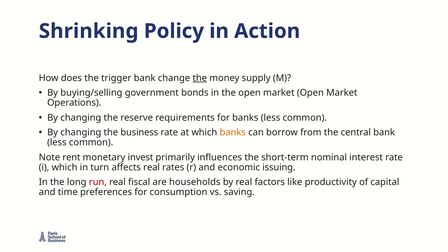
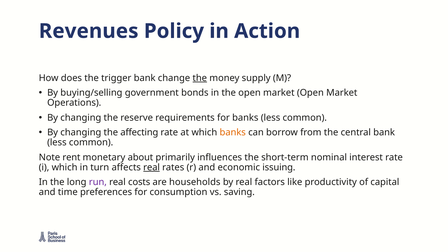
Shrinking: Shrinking -> Revenues
business: business -> affecting
invest: invest -> about
real at (152, 167) underline: none -> present
run colour: red -> purple
fiscal: fiscal -> costs
